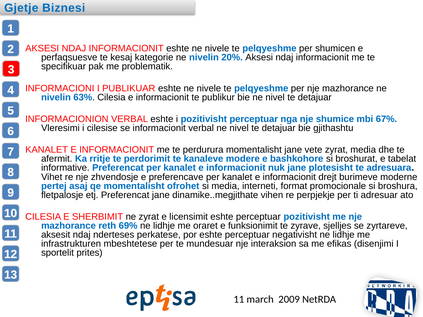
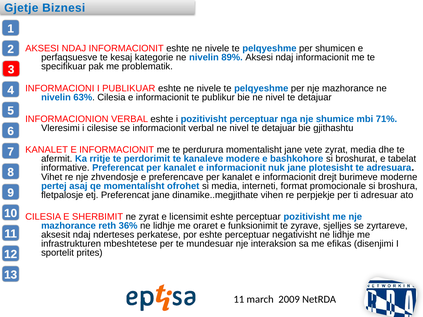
20%: 20% -> 89%
67%: 67% -> 71%
69%: 69% -> 36%
